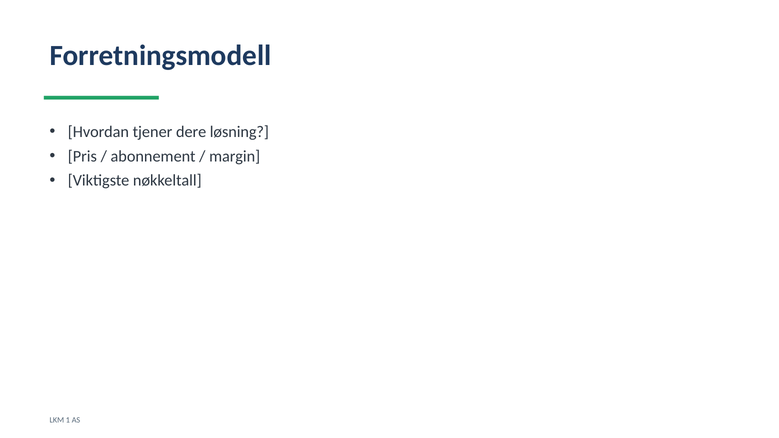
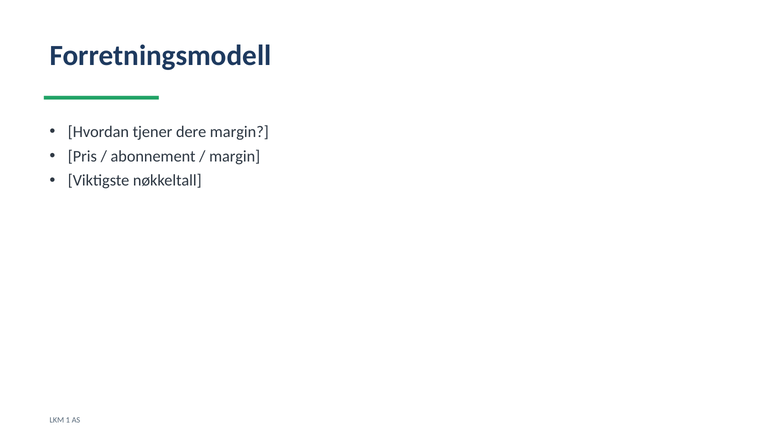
dere løsning: løsning -> margin
